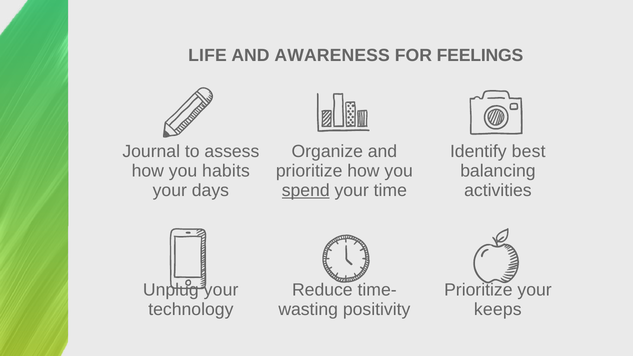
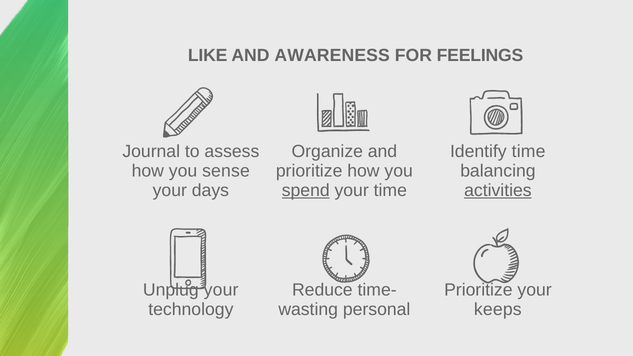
LIFE: LIFE -> LIKE
Identify best: best -> time
habits: habits -> sense
activities underline: none -> present
positivity: positivity -> personal
